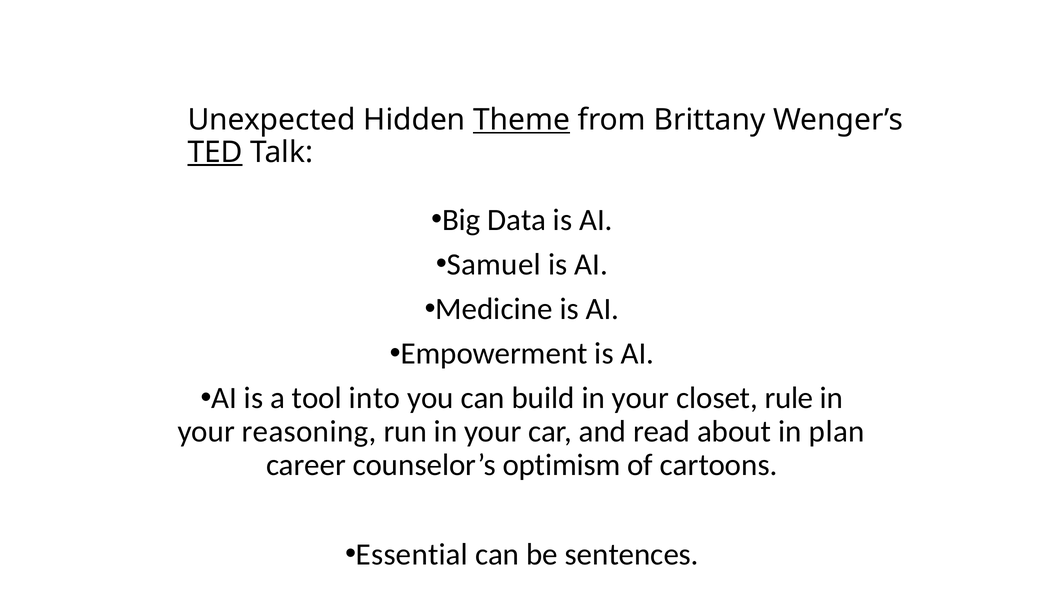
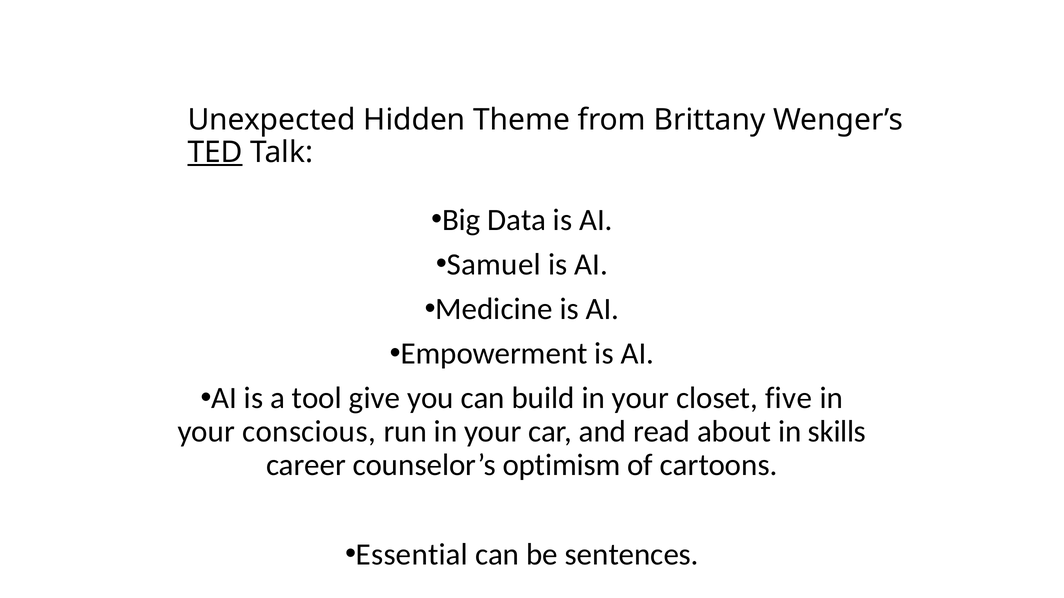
Theme underline: present -> none
into: into -> give
rule: rule -> five
reasoning: reasoning -> conscious
plan: plan -> skills
